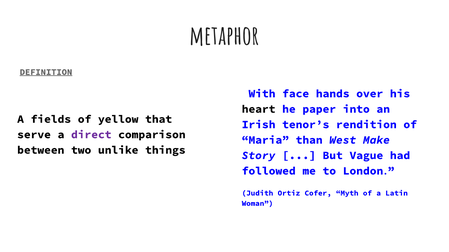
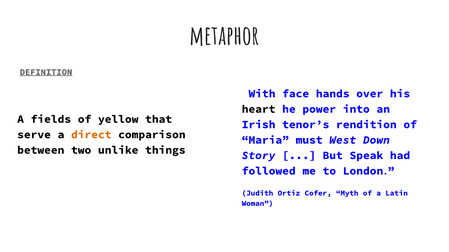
paper: paper -> power
direct colour: purple -> orange
than: than -> must
Make: Make -> Down
Vague: Vague -> Speak
